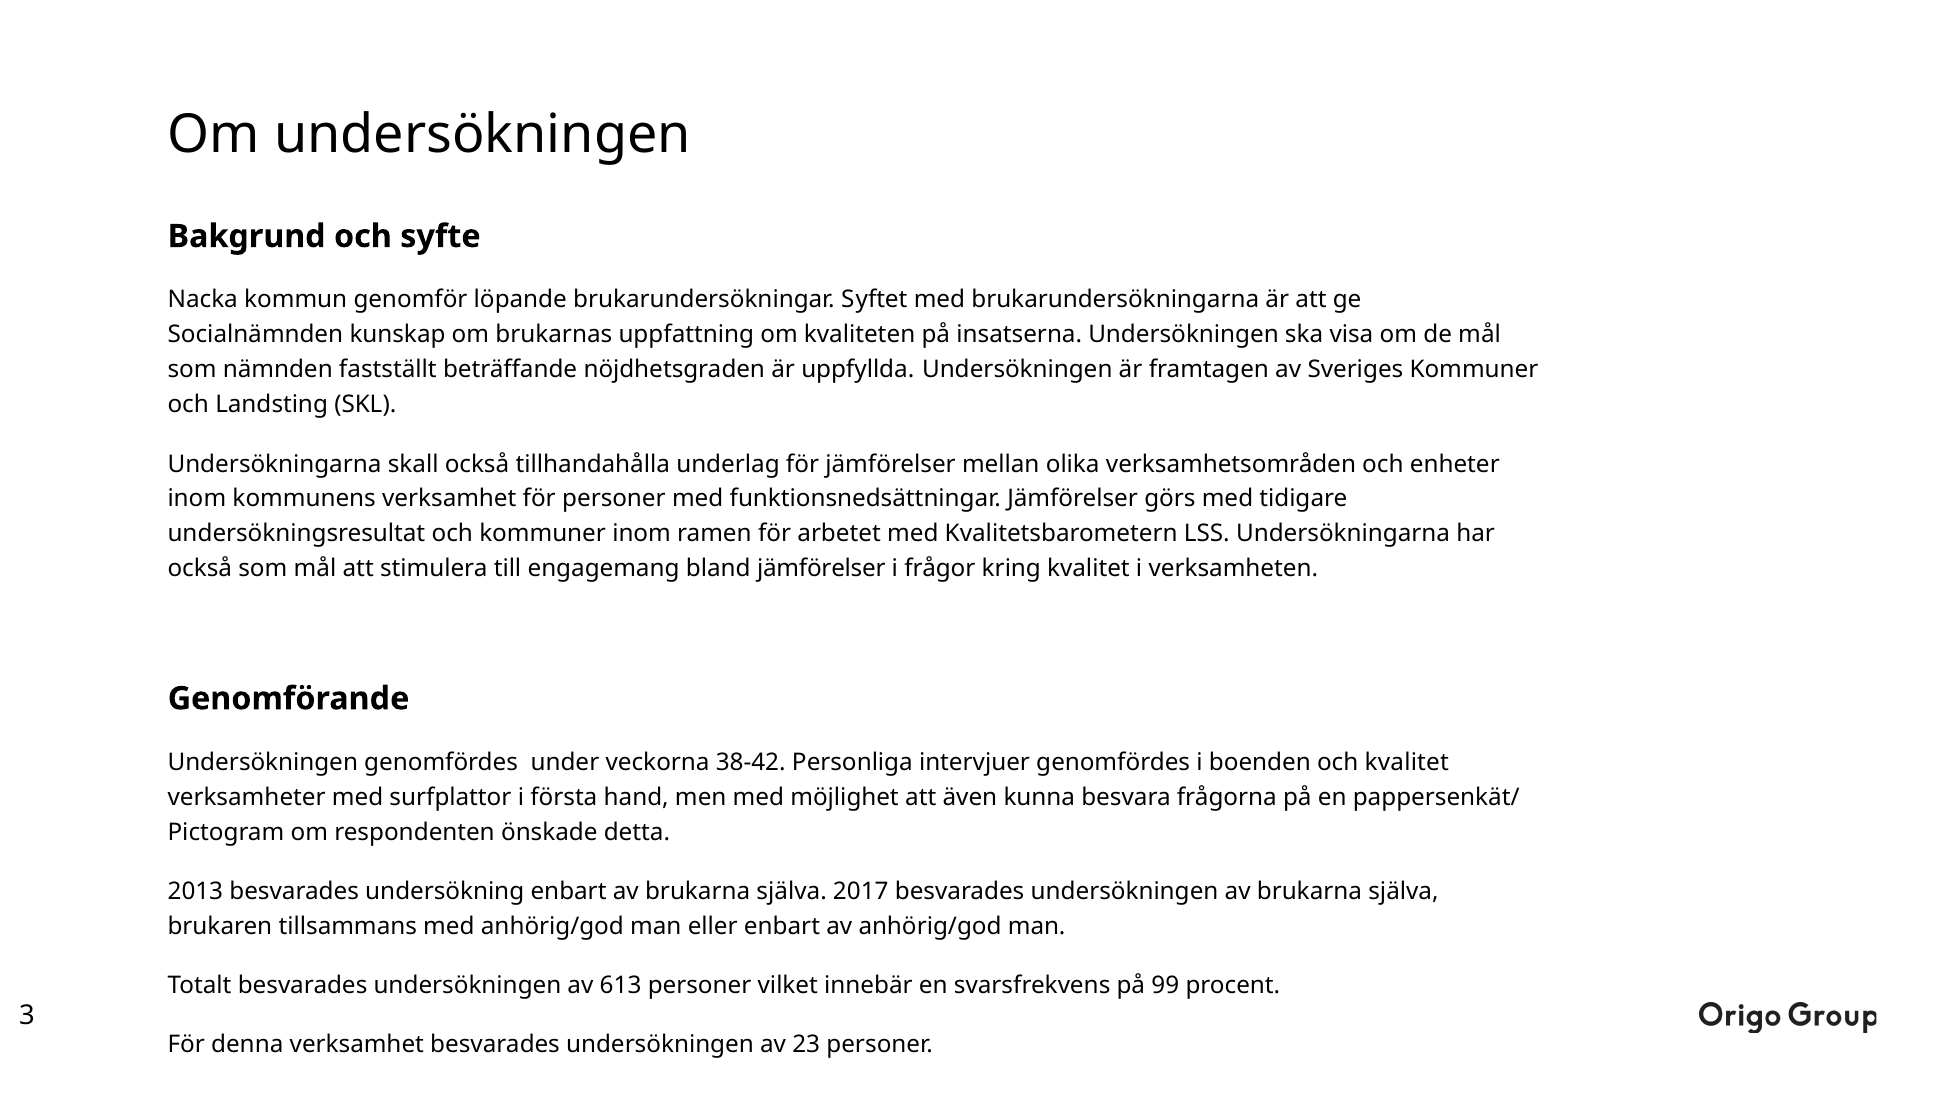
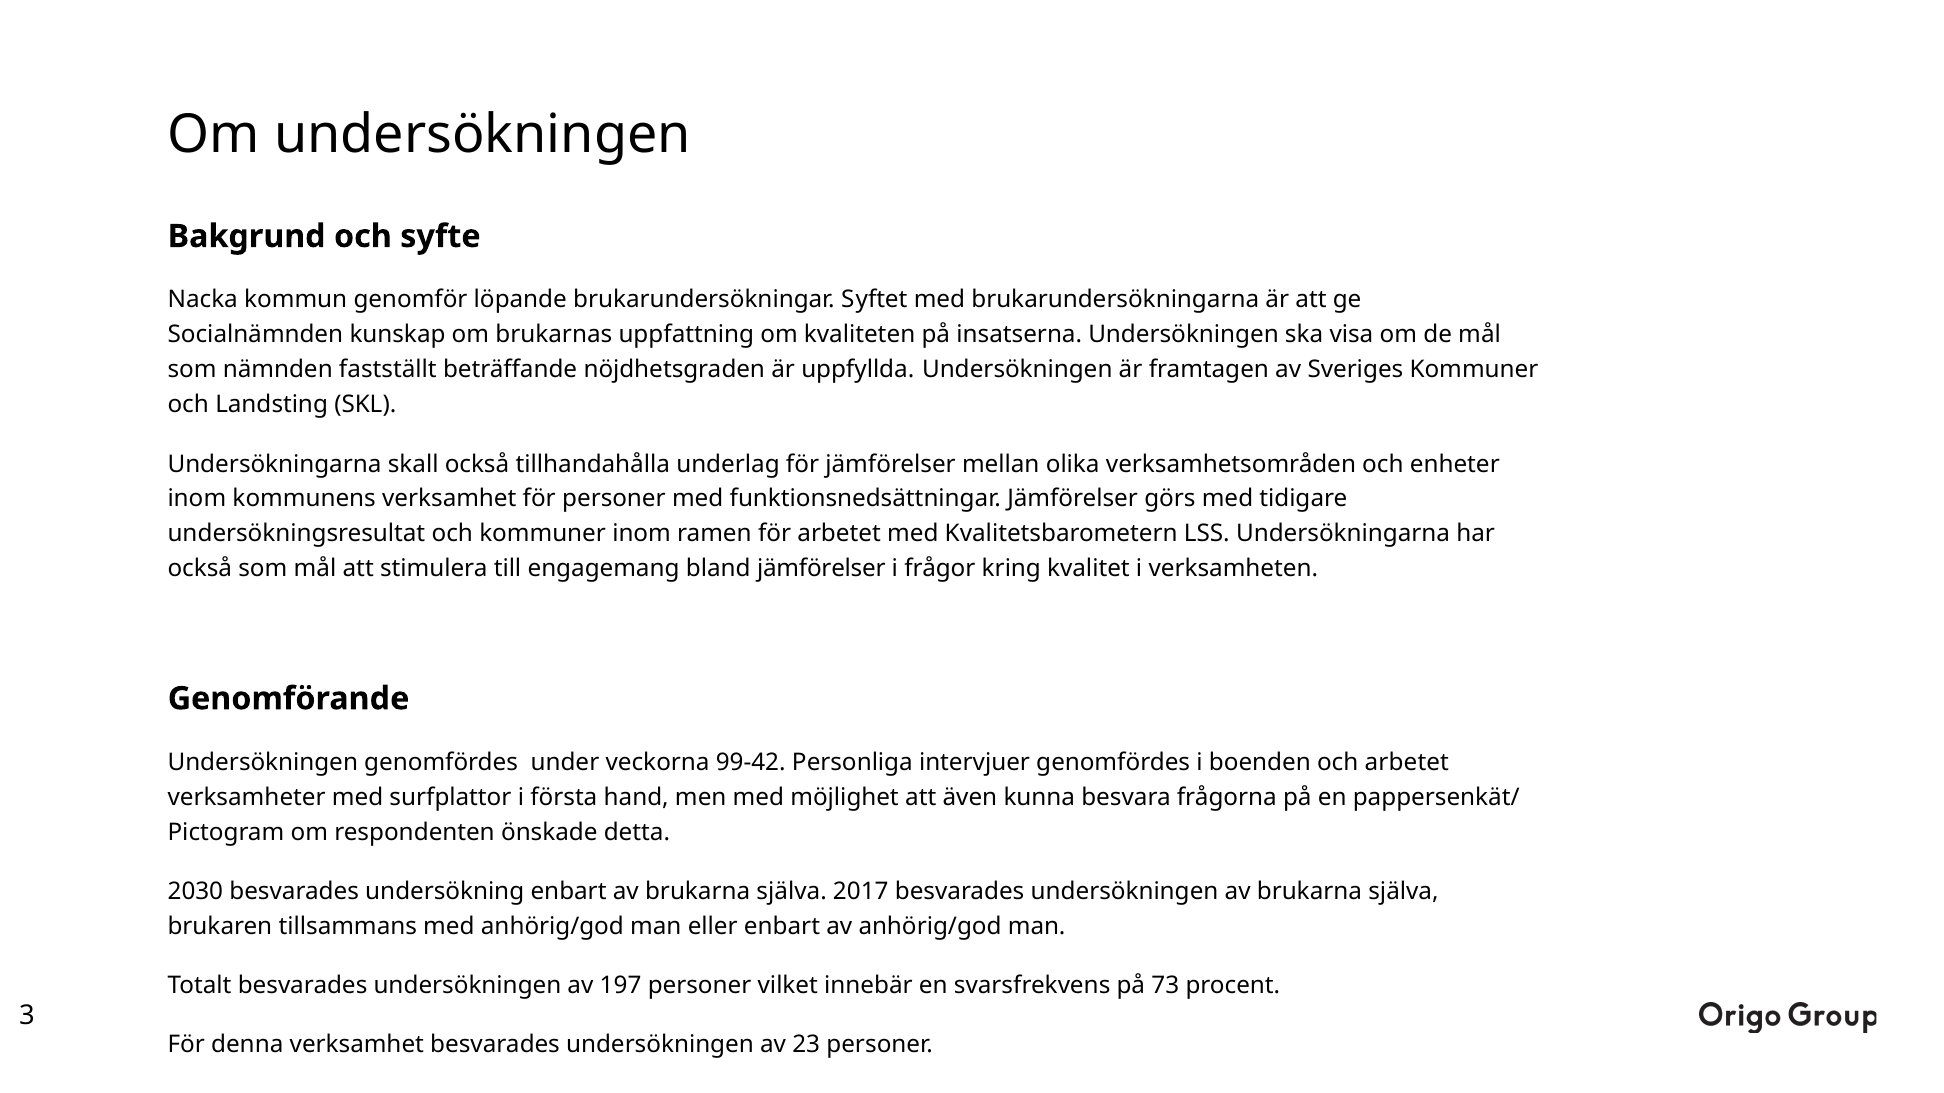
38-42: 38-42 -> 99-42
och kvalitet: kvalitet -> arbetet
2013: 2013 -> 2030
613: 613 -> 197
99: 99 -> 73
